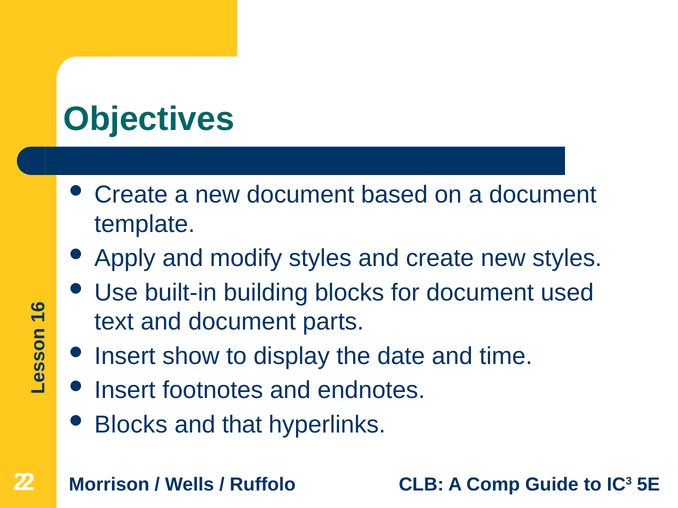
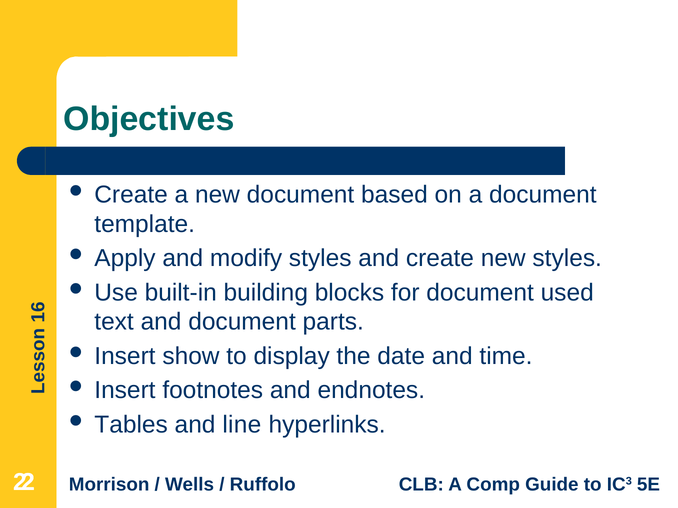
Blocks at (131, 425): Blocks -> Tables
that: that -> line
